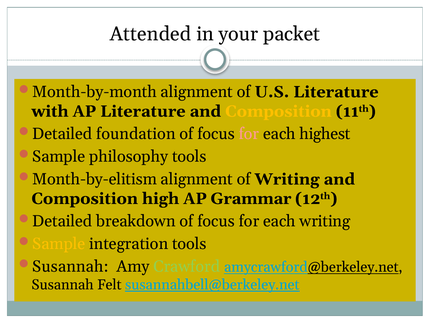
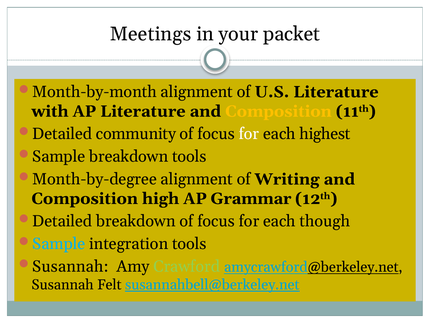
Attended: Attended -> Meetings
foundation: foundation -> community
for at (249, 134) colour: pink -> white
Sample philosophy: philosophy -> breakdown
Month-by-elitism: Month-by-elitism -> Month-by-degree
each writing: writing -> though
Sample at (59, 244) colour: yellow -> light blue
